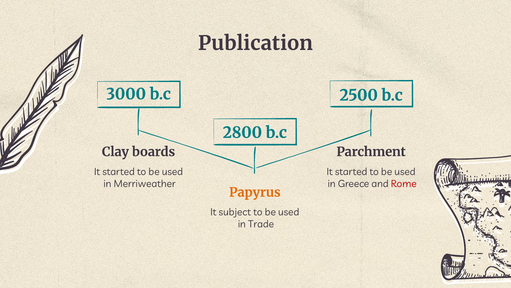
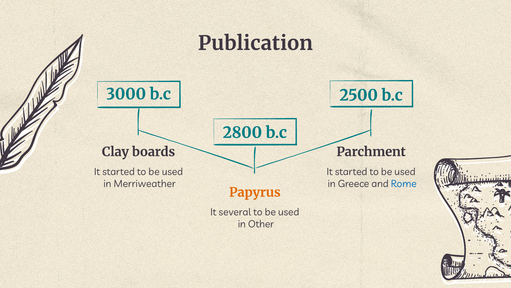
Rome colour: red -> blue
subject: subject -> several
Trade: Trade -> Other
